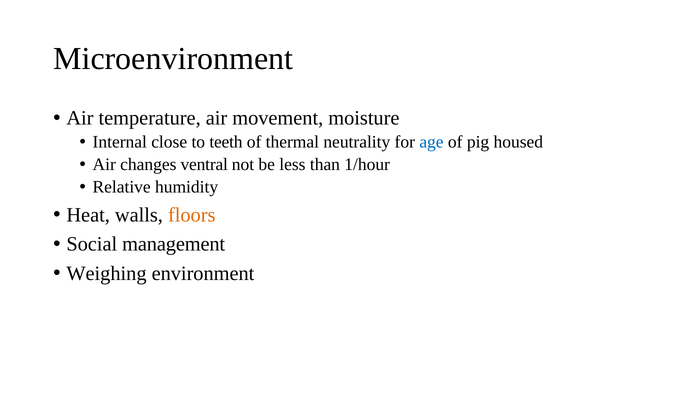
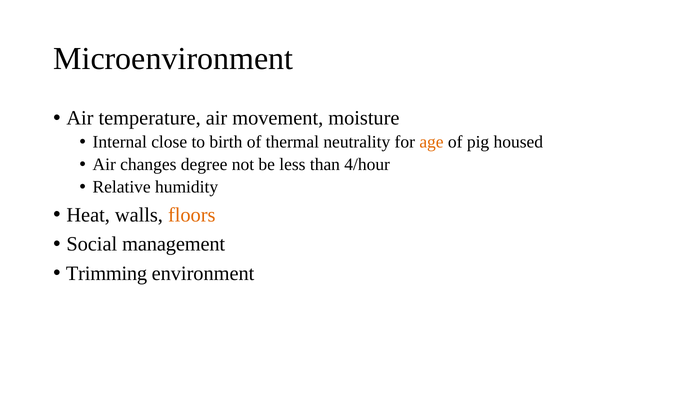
teeth: teeth -> birth
age colour: blue -> orange
ventral: ventral -> degree
1/hour: 1/hour -> 4/hour
Weighing: Weighing -> Trimming
